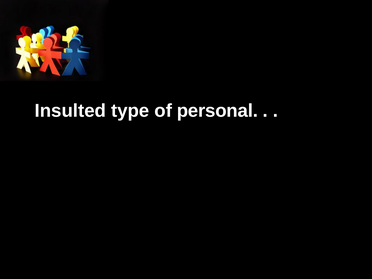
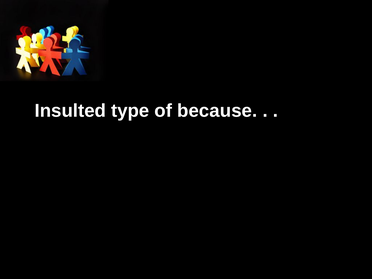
personal: personal -> because
